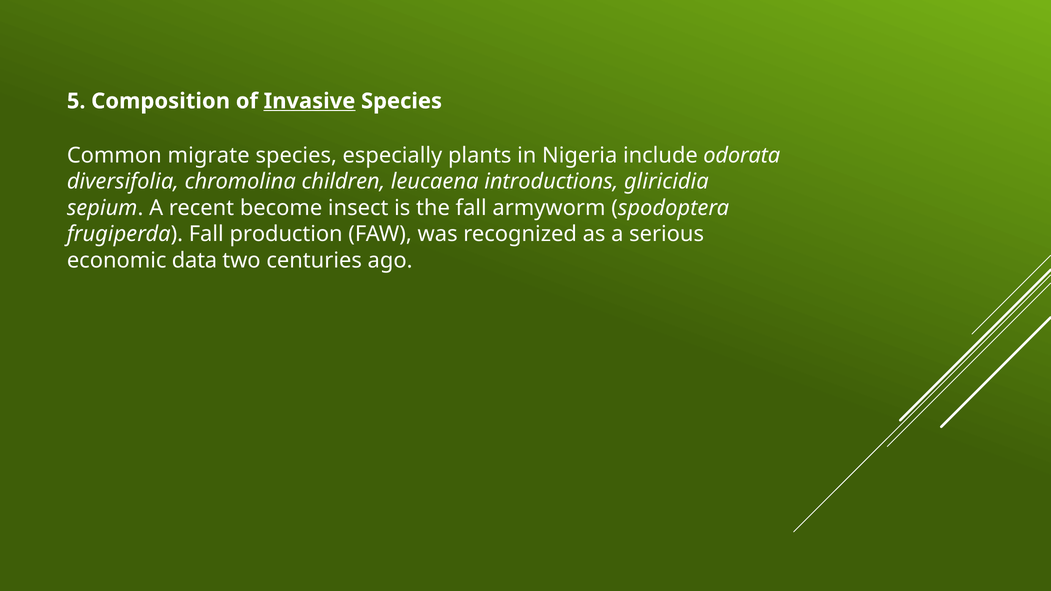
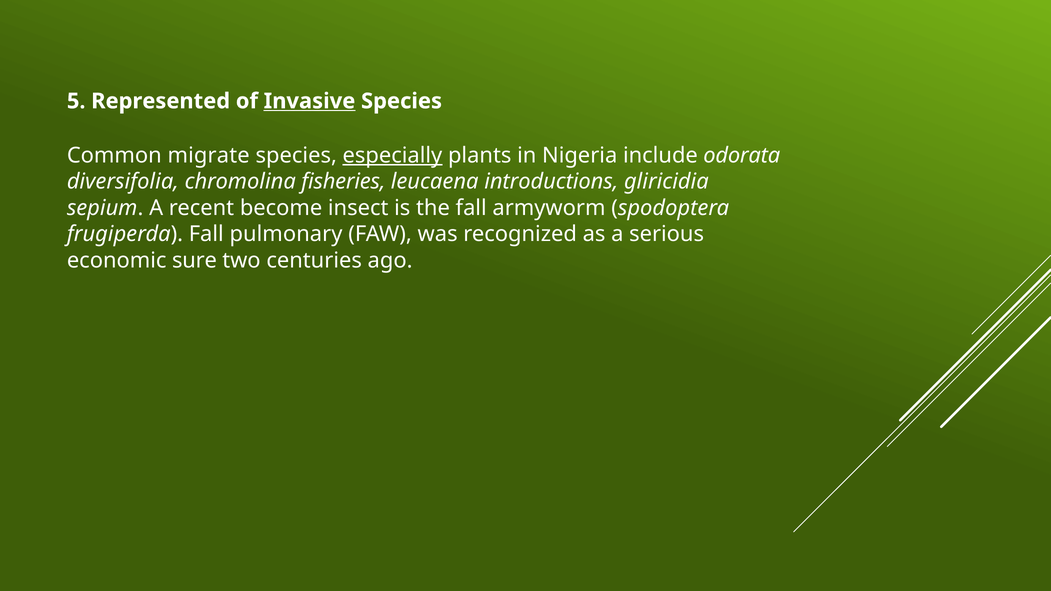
Composition: Composition -> Represented
especially underline: none -> present
children: children -> fisheries
production: production -> pulmonary
data: data -> sure
